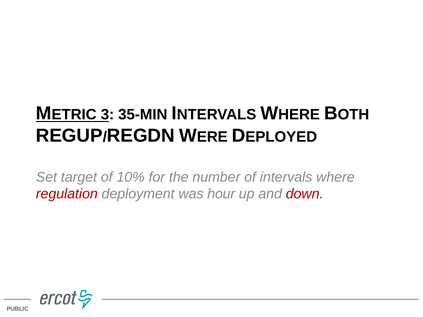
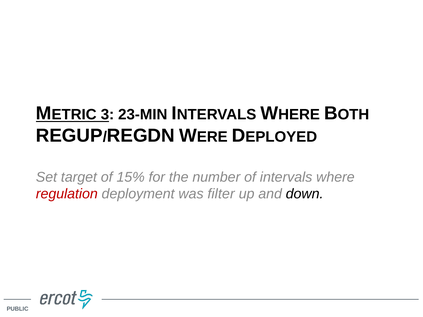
35-MIN: 35-MIN -> 23-MIN
10%: 10% -> 15%
hour: hour -> filter
down colour: red -> black
